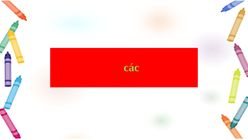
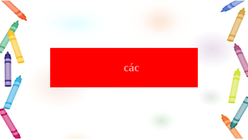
các colour: light green -> pink
